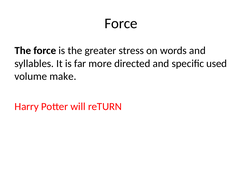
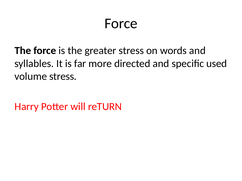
volume make: make -> stress
